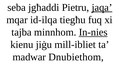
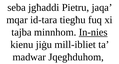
jaqa underline: present -> none
id-ilqa: id-ilqa -> id-tara
Dnubiethom: Dnubiethom -> Jqegħduhom
